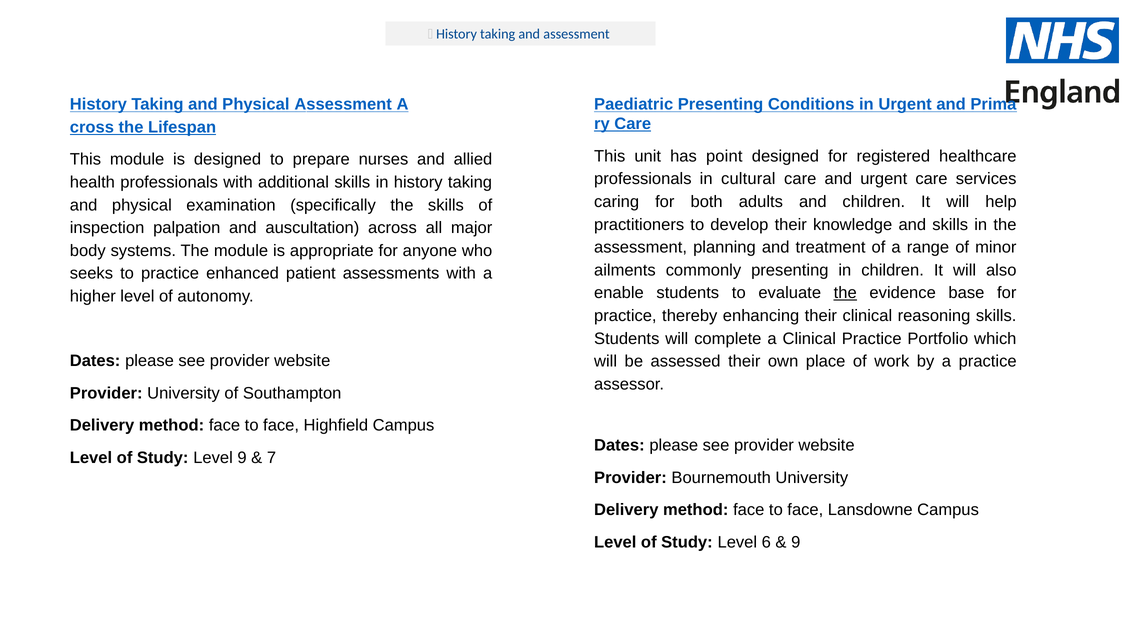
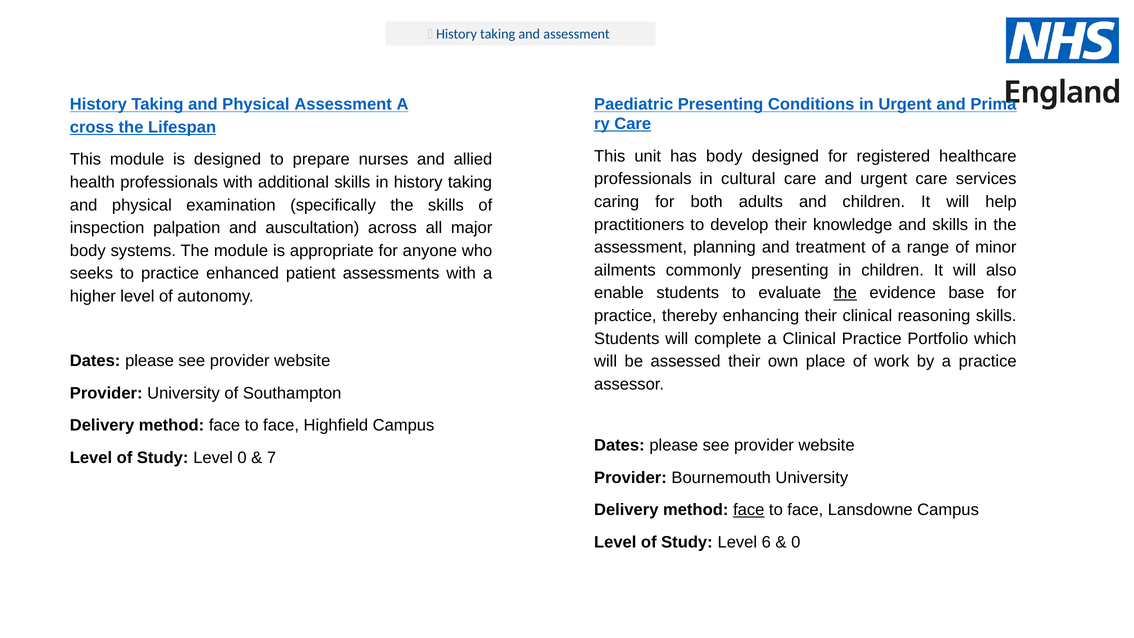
has point: point -> body
Level 9: 9 -> 0
face at (749, 510) underline: none -> present
9 at (796, 542): 9 -> 0
